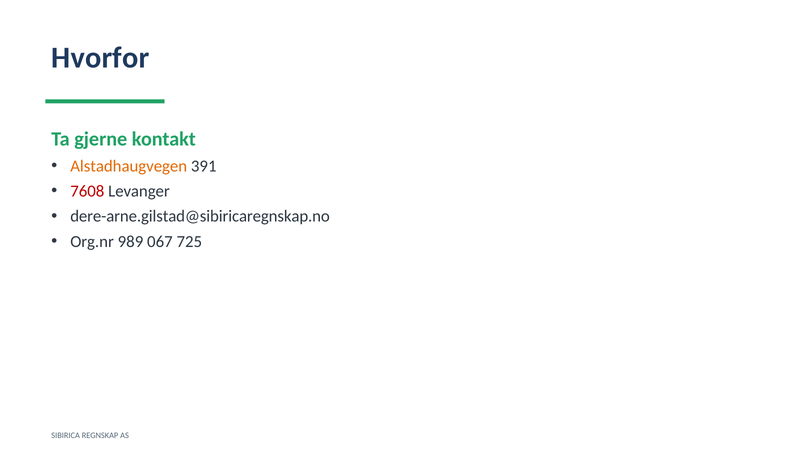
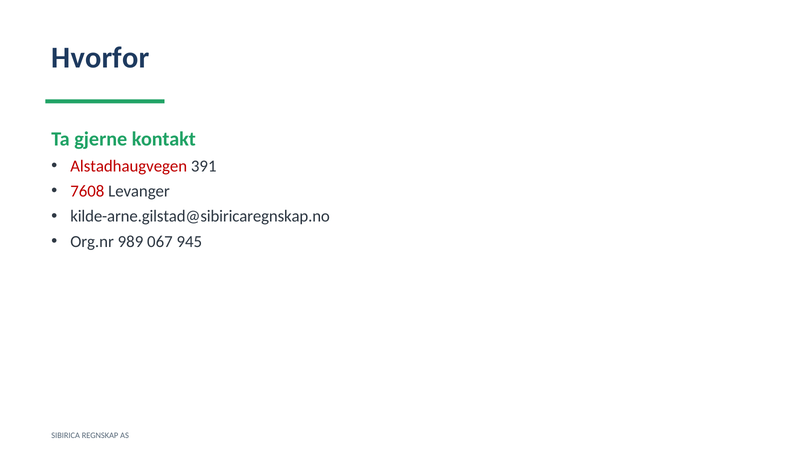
Alstadhaugvegen colour: orange -> red
dere-arne.gilstad@sibiricaregnskap.no: dere-arne.gilstad@sibiricaregnskap.no -> kilde-arne.gilstad@sibiricaregnskap.no
725: 725 -> 945
